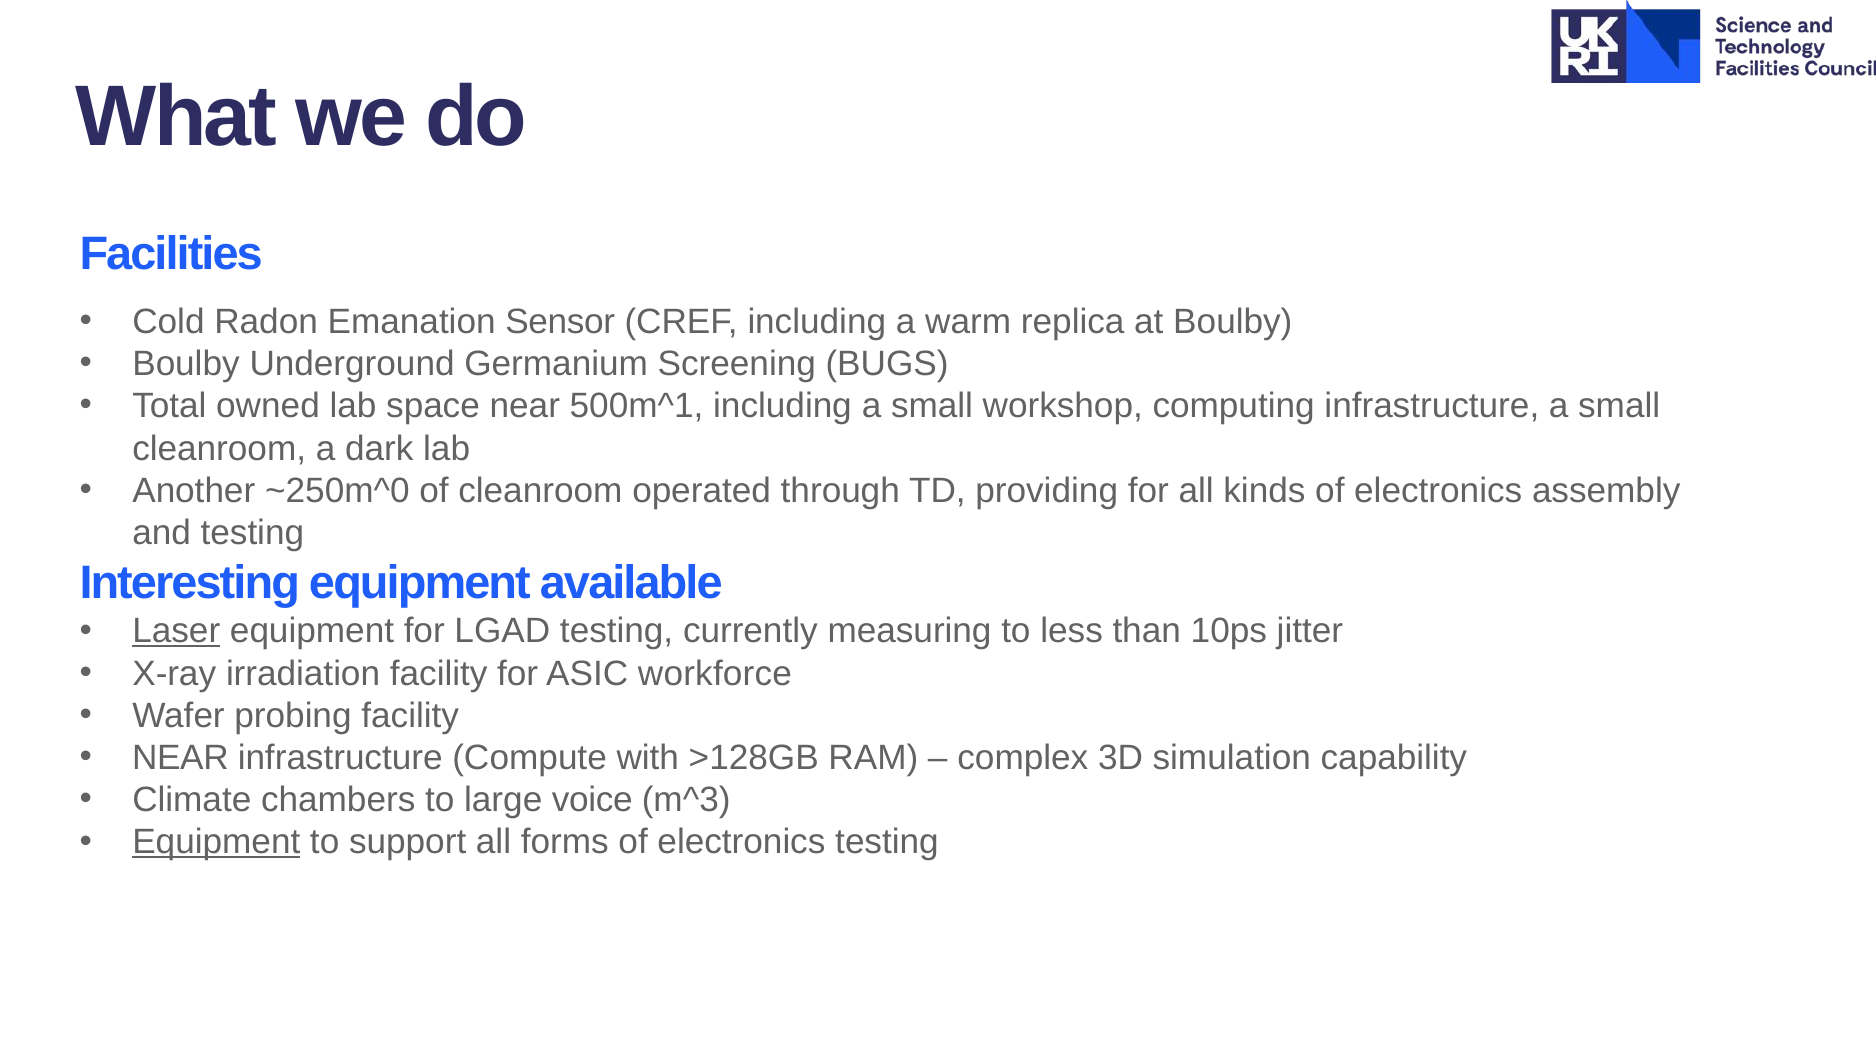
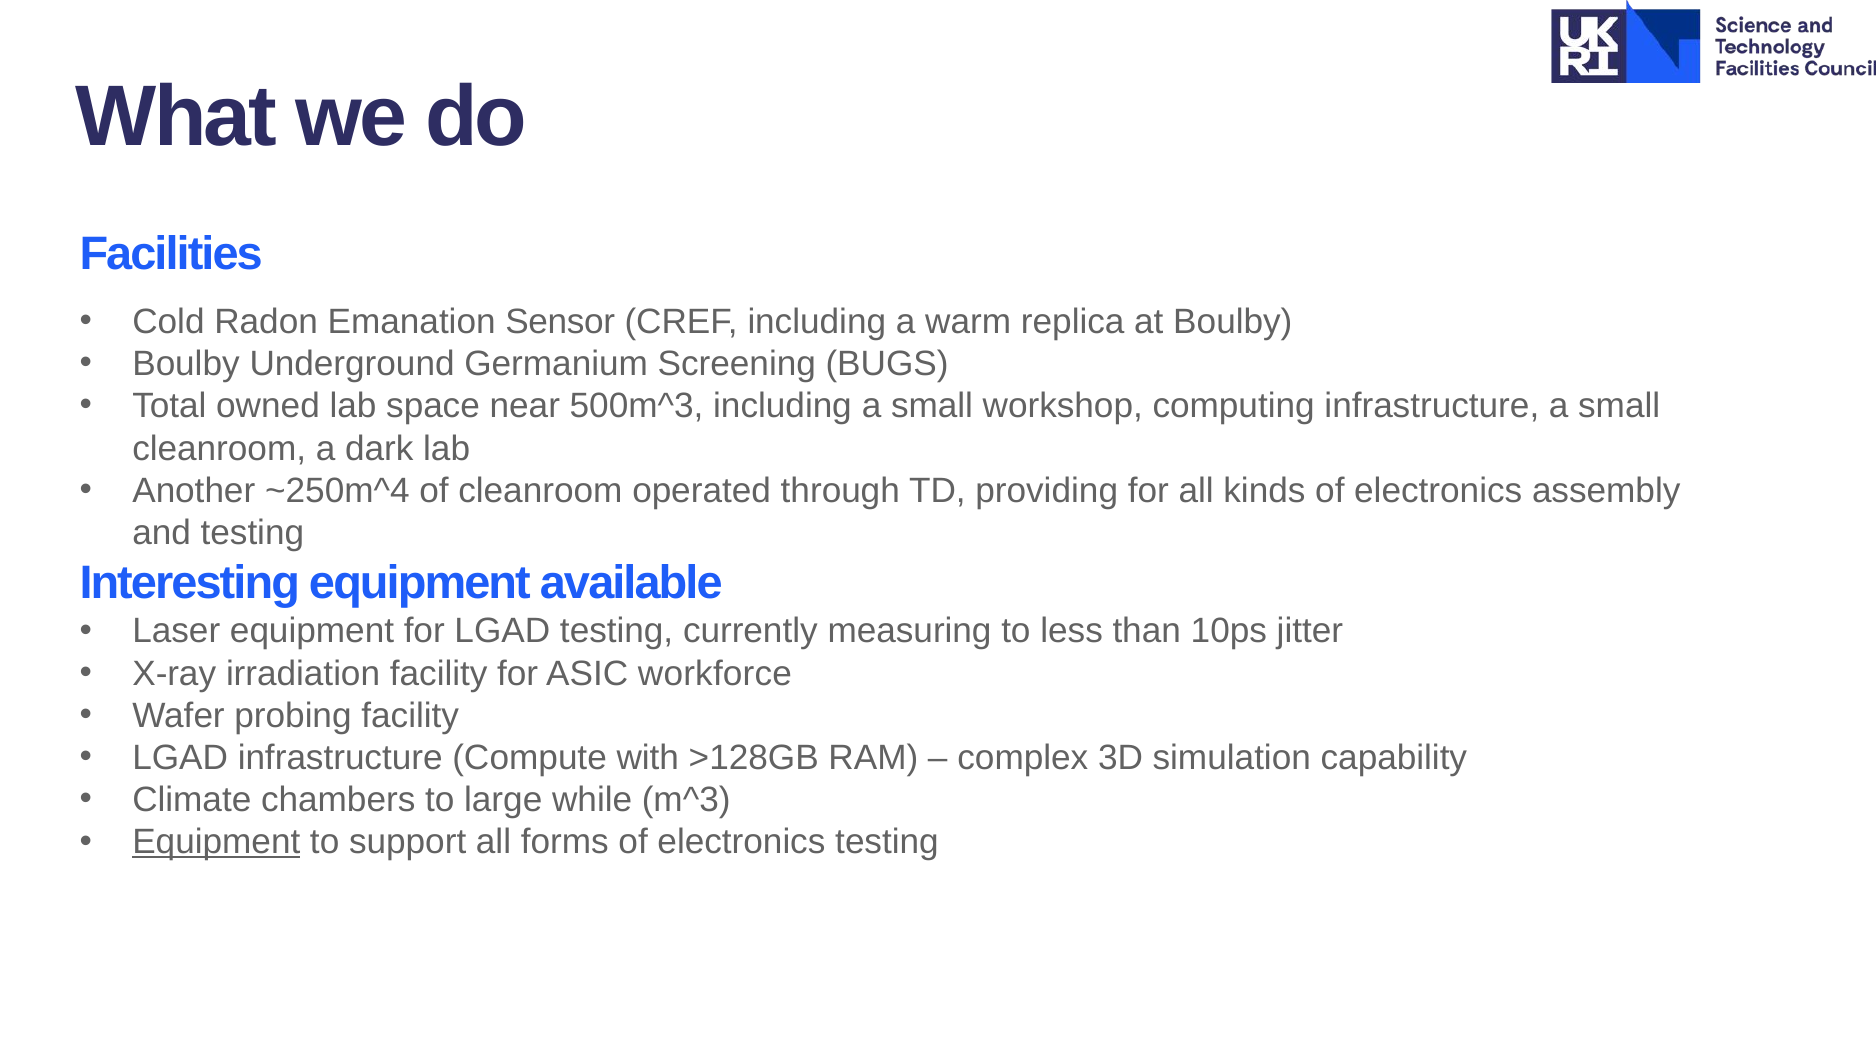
500m^1: 500m^1 -> 500m^3
~250m^0: ~250m^0 -> ~250m^4
Laser underline: present -> none
NEAR at (180, 758): NEAR -> LGAD
voice: voice -> while
